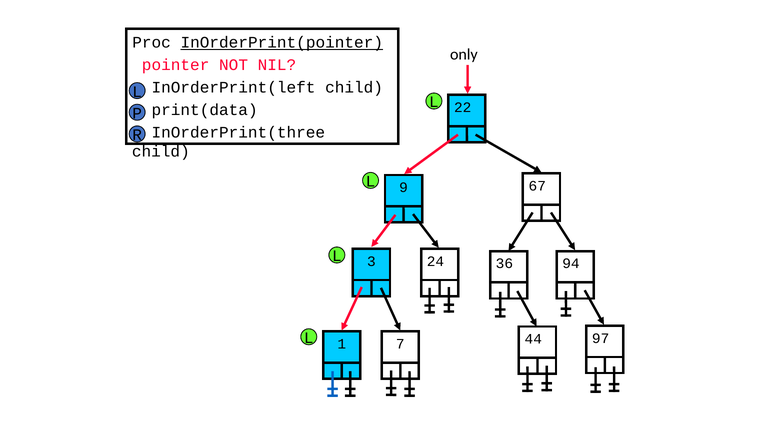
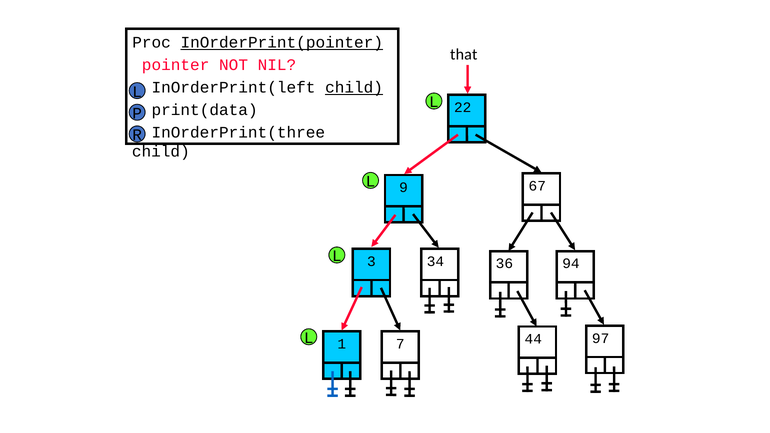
only: only -> that
child at (354, 87) underline: none -> present
24: 24 -> 34
